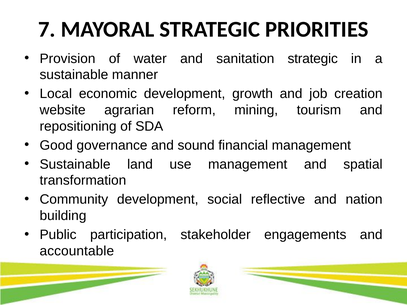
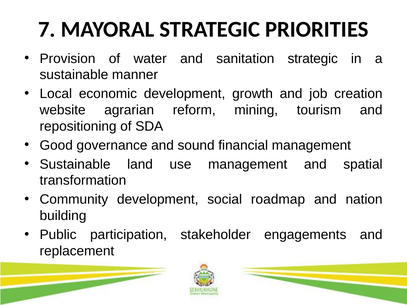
reflective: reflective -> roadmap
accountable: accountable -> replacement
